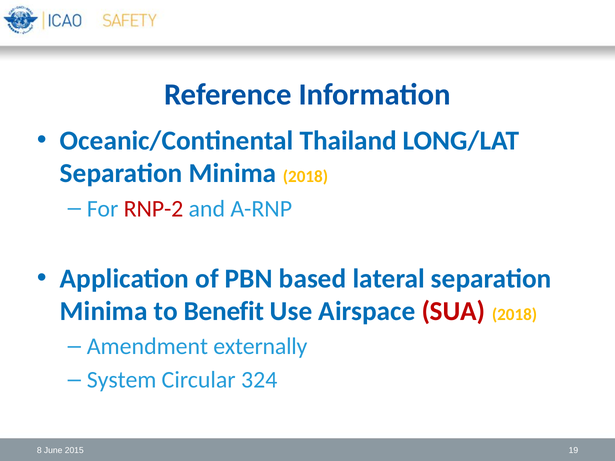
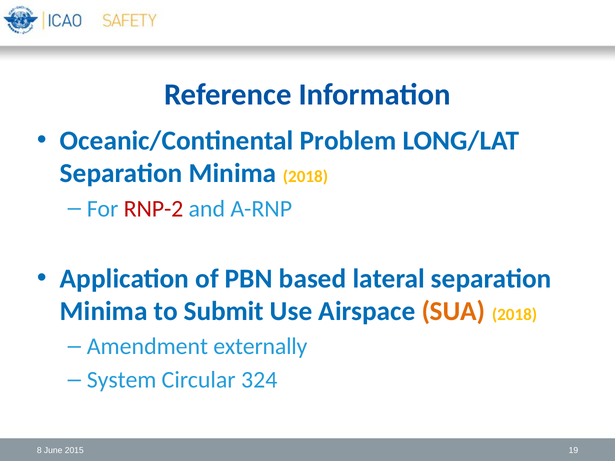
Thailand: Thailand -> Problem
Benefit: Benefit -> Submit
SUA colour: red -> orange
